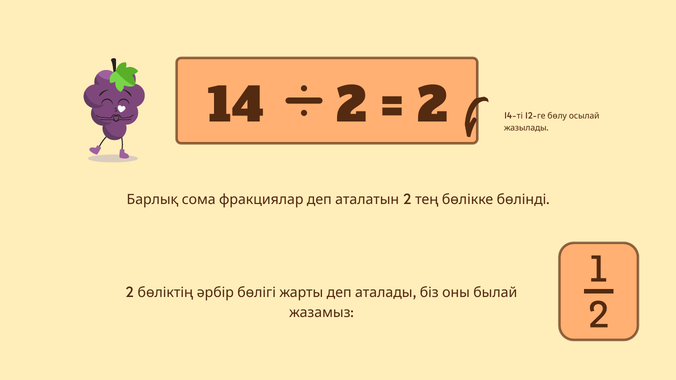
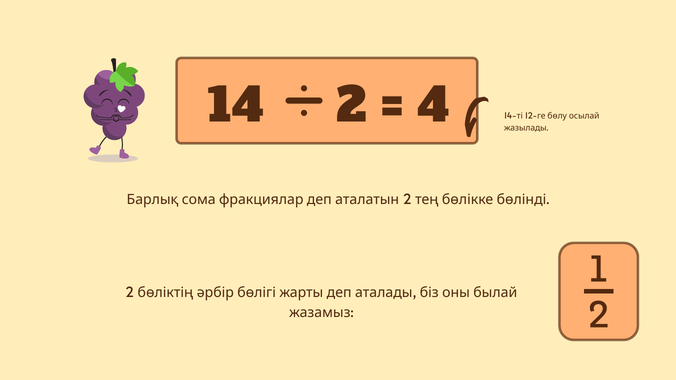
2 at (433, 106): 2 -> 4
